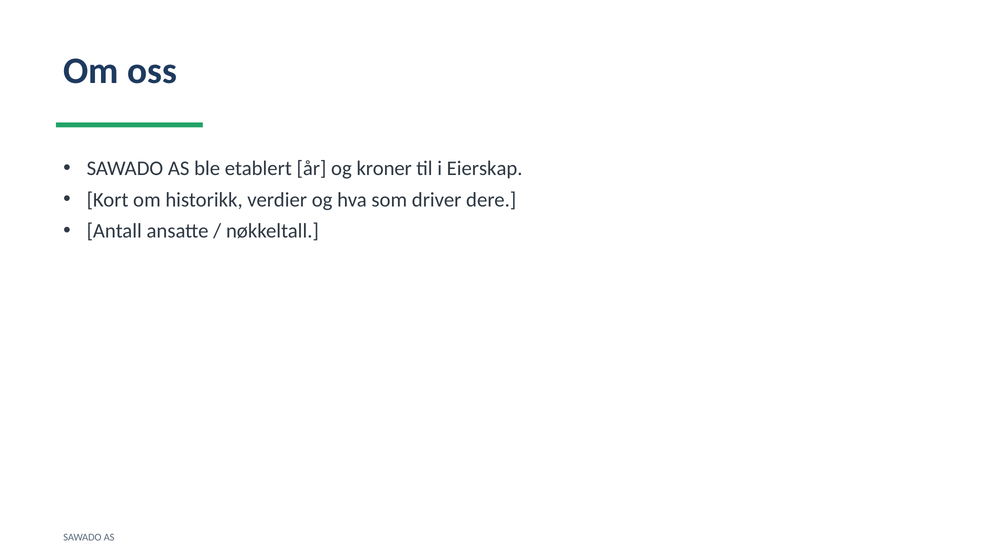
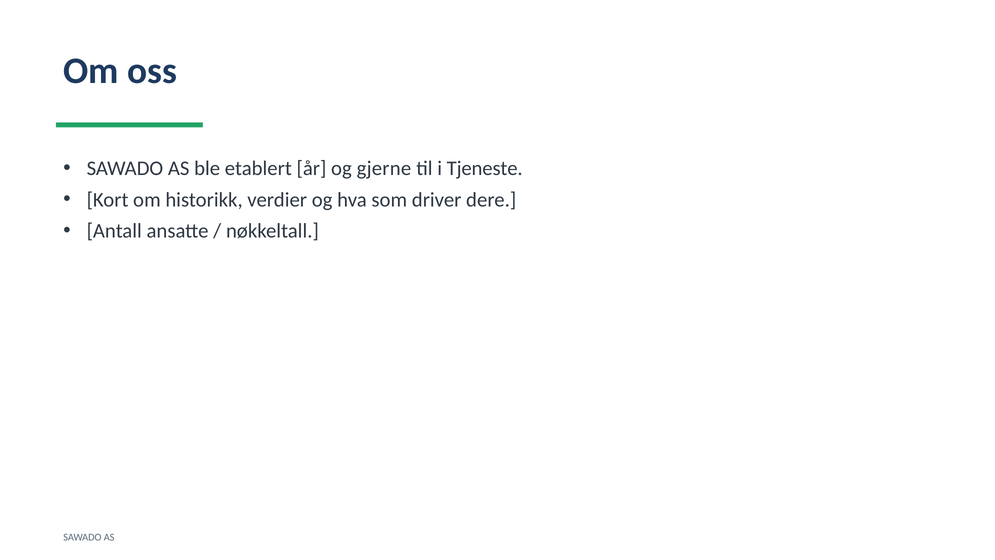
kroner: kroner -> gjerne
Eierskap: Eierskap -> Tjeneste
